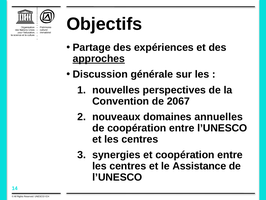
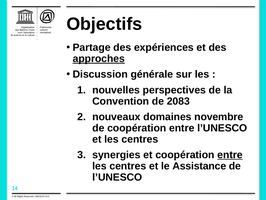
2067: 2067 -> 2083
annuelles: annuelles -> novembre
entre at (230, 155) underline: none -> present
